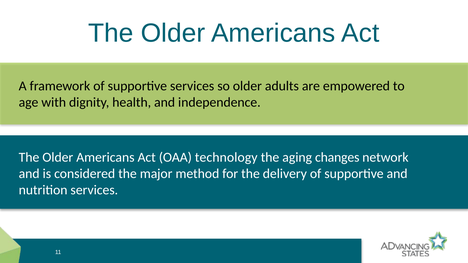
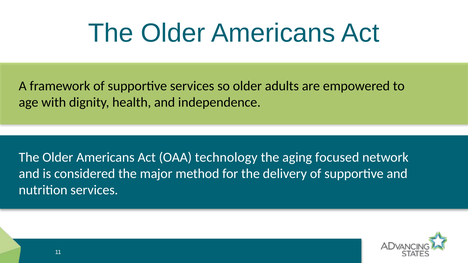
changes: changes -> focused
